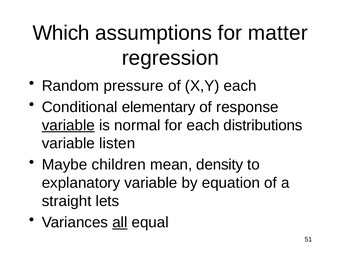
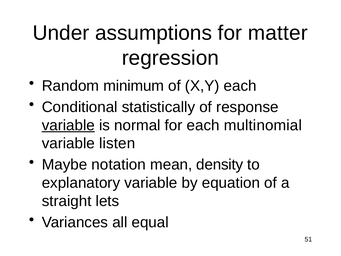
Which: Which -> Under
pressure: pressure -> minimum
elementary: elementary -> statistically
distributions: distributions -> multinomial
children: children -> notation
all underline: present -> none
